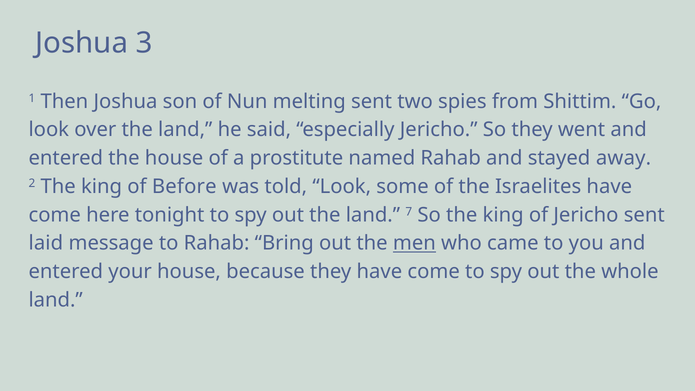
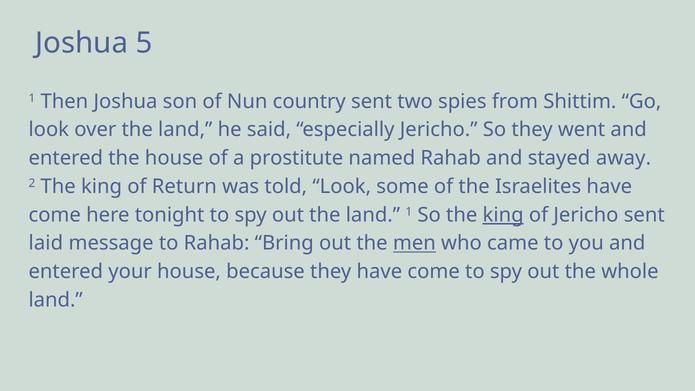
3: 3 -> 5
melting: melting -> country
Before: Before -> Return
land 7: 7 -> 1
king at (503, 215) underline: none -> present
